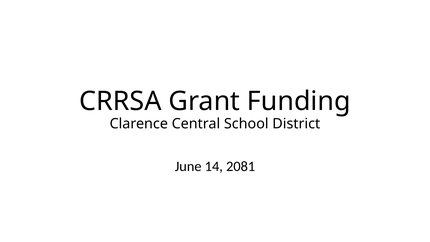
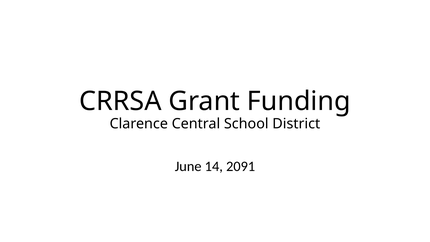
2081: 2081 -> 2091
